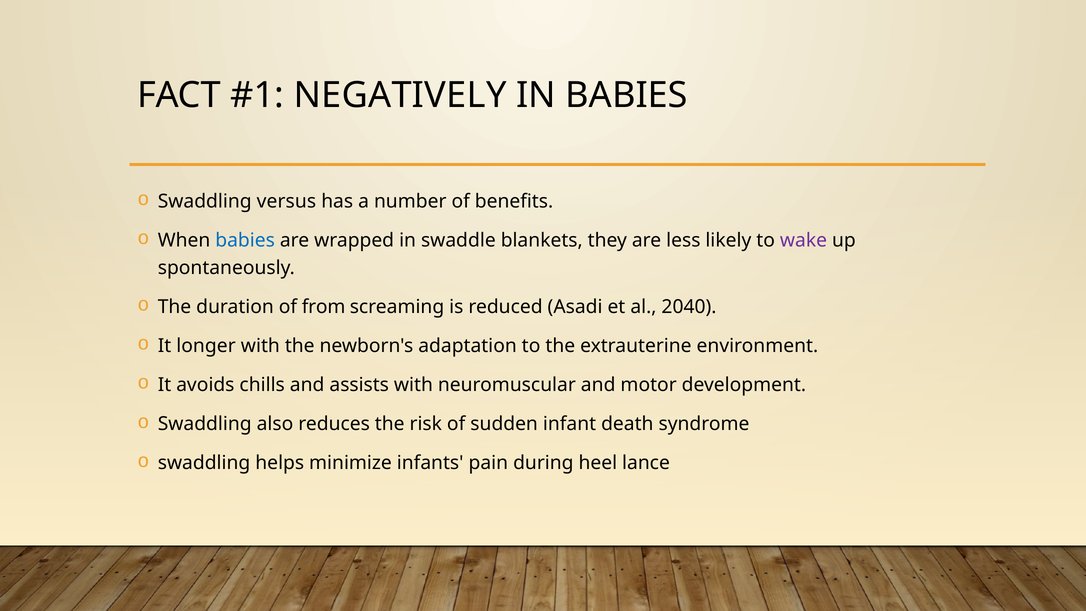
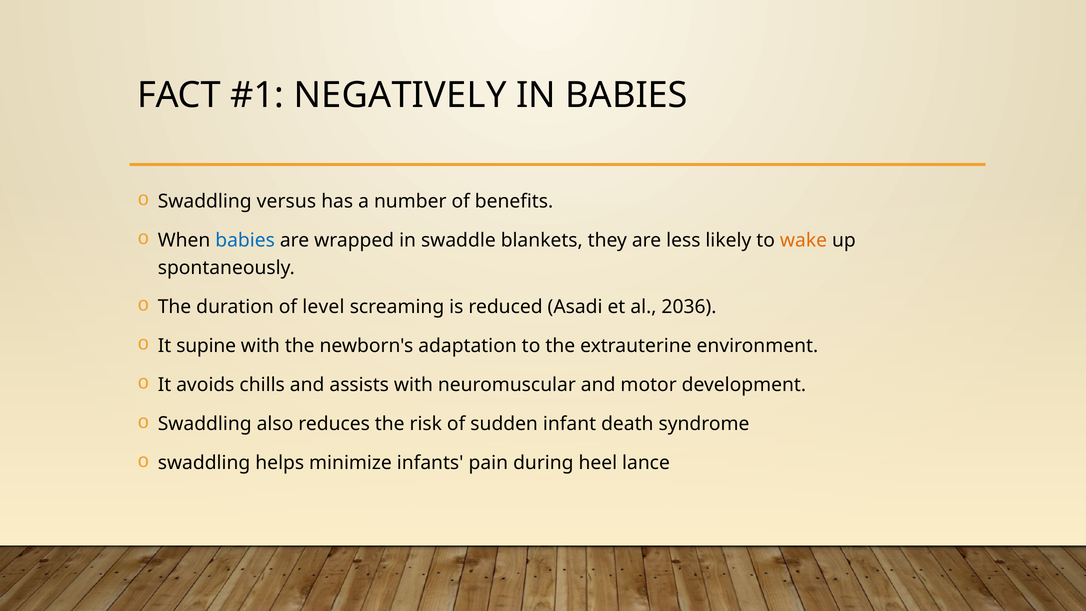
wake colour: purple -> orange
from: from -> level
2040: 2040 -> 2036
longer: longer -> supine
